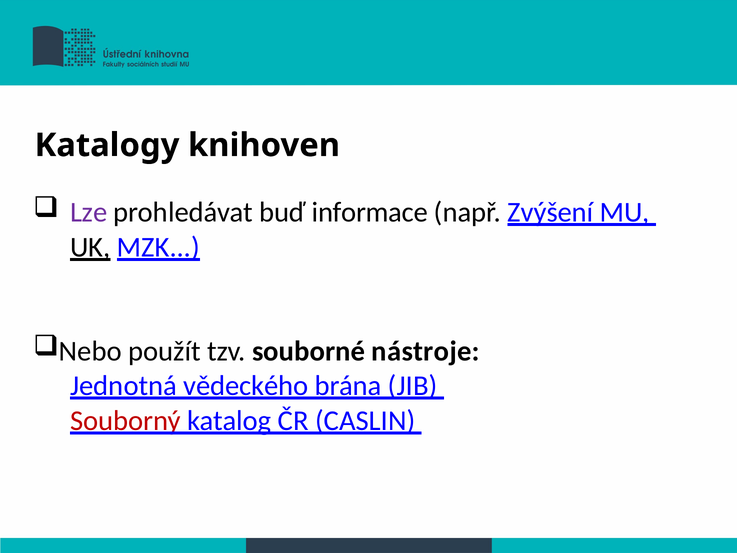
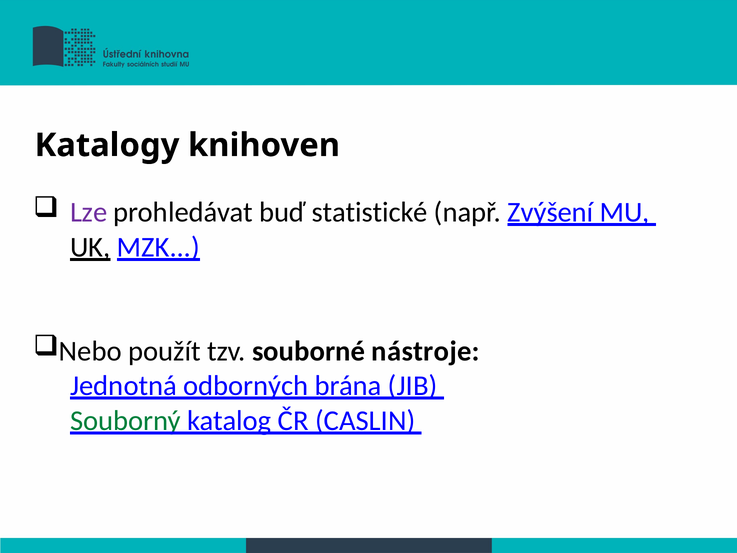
informace: informace -> statistické
vědeckého: vědeckého -> odborných
Souborný colour: red -> green
